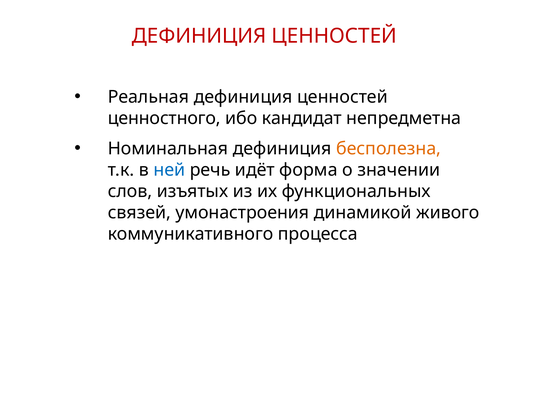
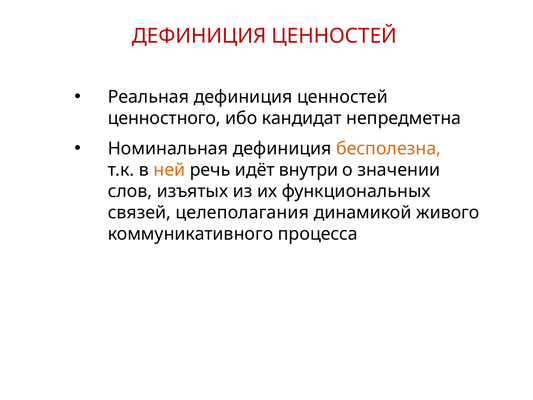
ней colour: blue -> orange
форма: форма -> внутри
умонастроения: умонастроения -> целеполагания
